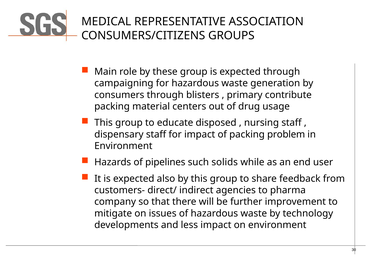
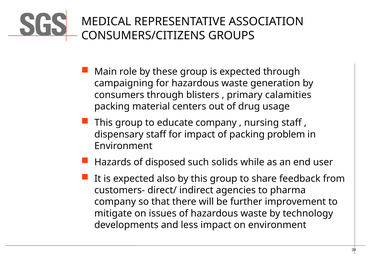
contribute: contribute -> calamities
educate disposed: disposed -> company
pipelines: pipelines -> disposed
